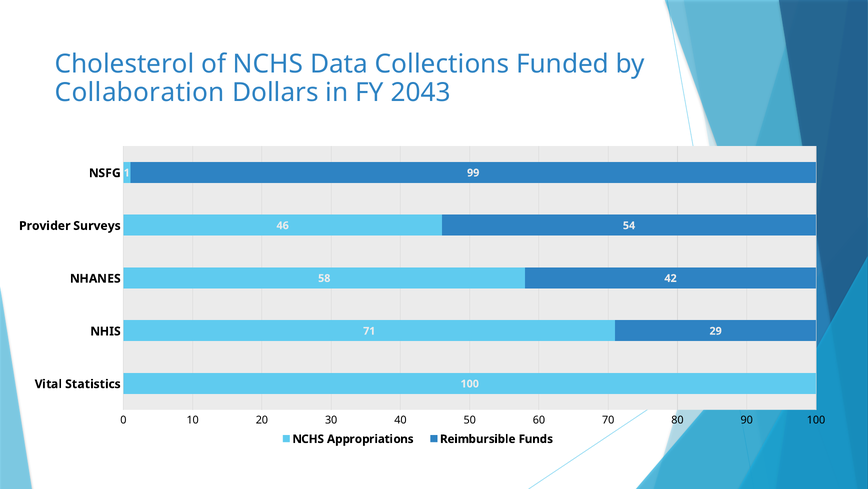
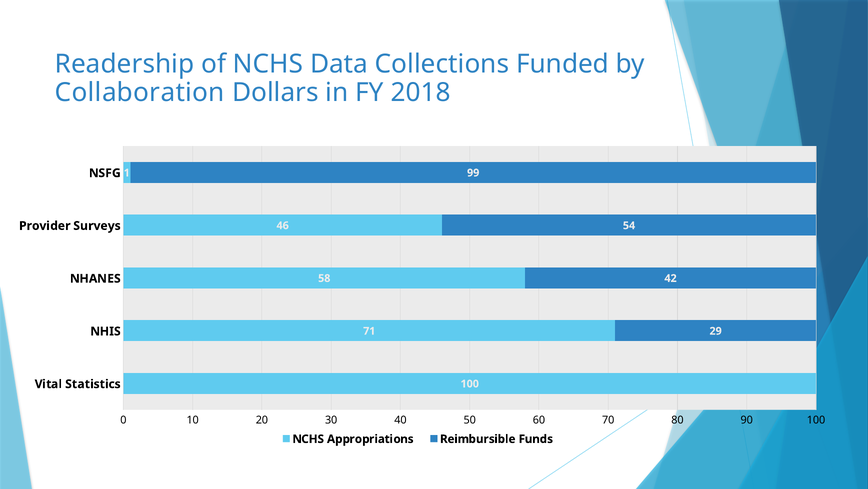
Cholesterol: Cholesterol -> Readership
2043: 2043 -> 2018
